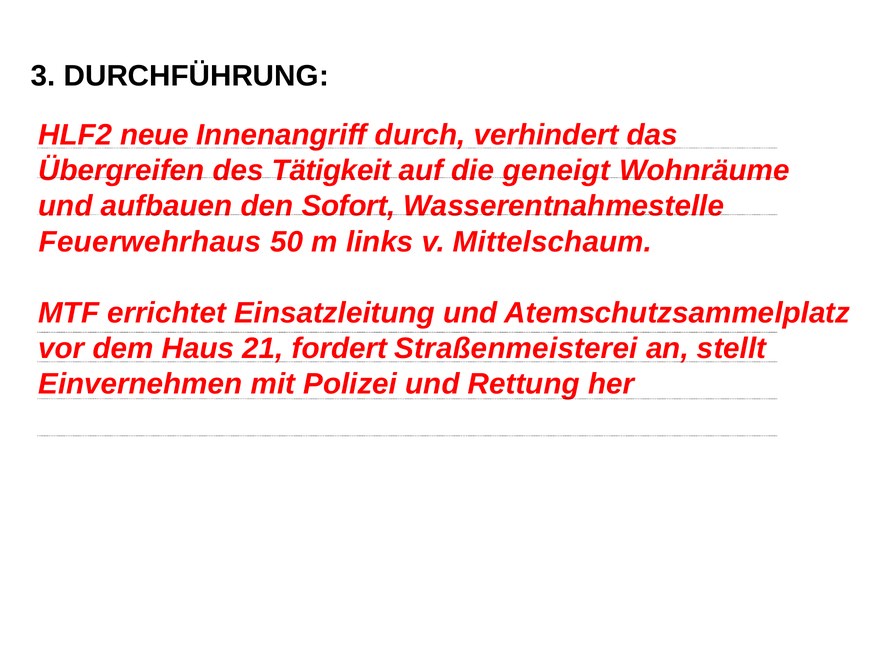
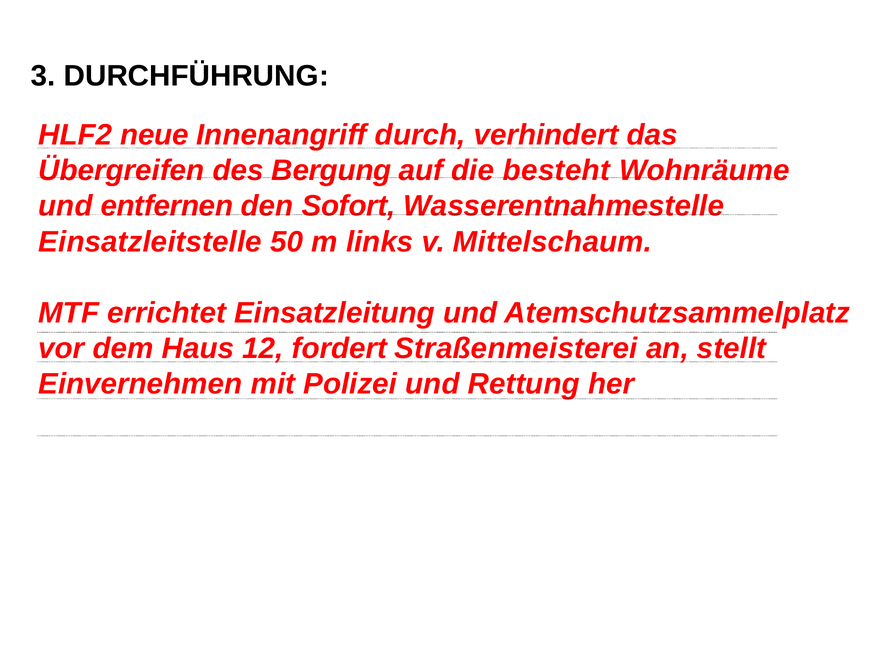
Tätigkeit: Tätigkeit -> Bergung
geneigt: geneigt -> besteht
aufbauen: aufbauen -> entfernen
Feuerwehrhaus: Feuerwehrhaus -> Einsatzleitstelle
21: 21 -> 12
